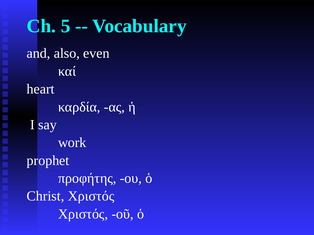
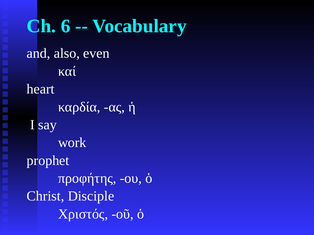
5: 5 -> 6
Christ Χριστός: Χριστός -> Disciple
